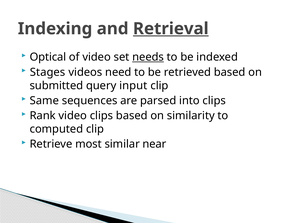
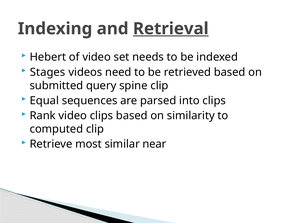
Optical: Optical -> Hebert
needs underline: present -> none
input: input -> spine
Same: Same -> Equal
